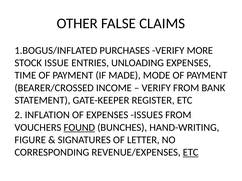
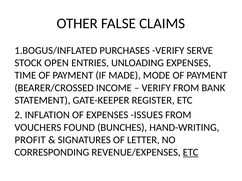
MORE: MORE -> SERVE
ISSUE: ISSUE -> OPEN
FOUND underline: present -> none
FIGURE: FIGURE -> PROFIT
